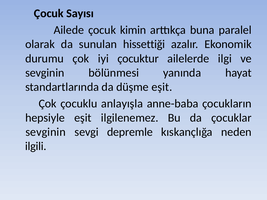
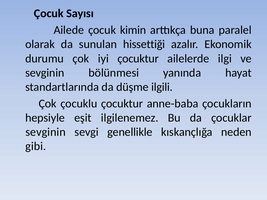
düşme eşit: eşit -> ilgili
çocuklu anlayışla: anlayışla -> çocuktur
depremle: depremle -> genellikle
ilgili: ilgili -> gibi
